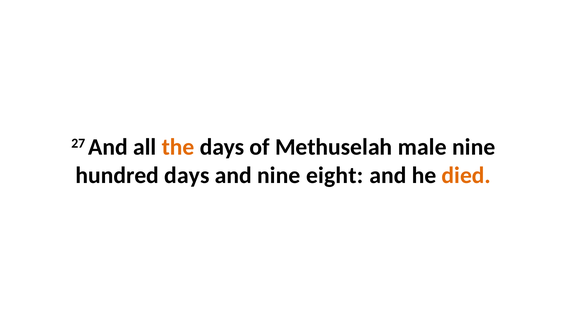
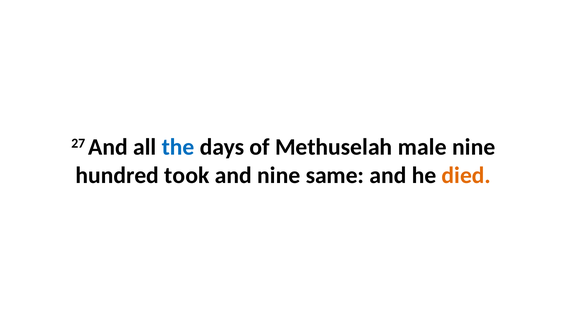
the colour: orange -> blue
hundred days: days -> took
eight: eight -> same
